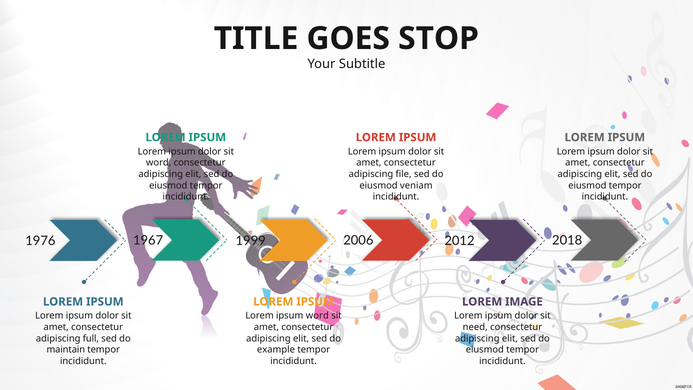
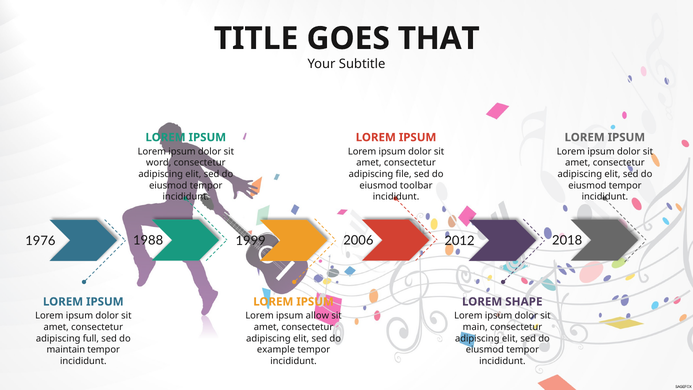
STOP: STOP -> THAT
veniam: veniam -> toolbar
1967: 1967 -> 1988
IMAGE: IMAGE -> SHAPE
ipsum word: word -> allow
need: need -> main
